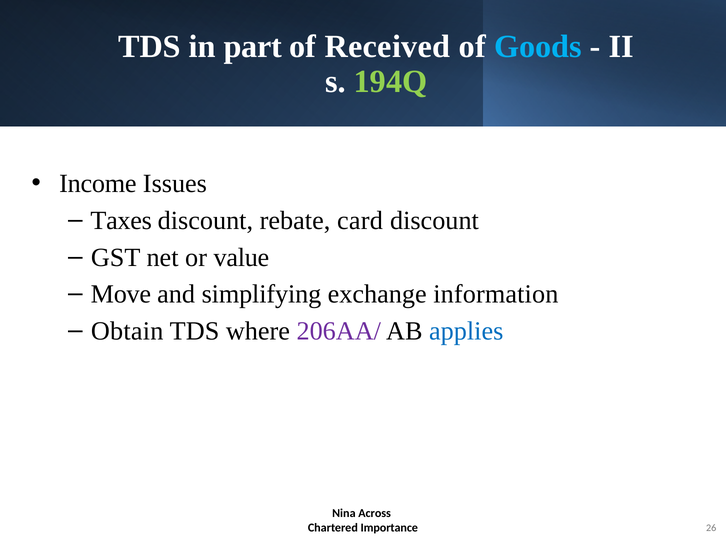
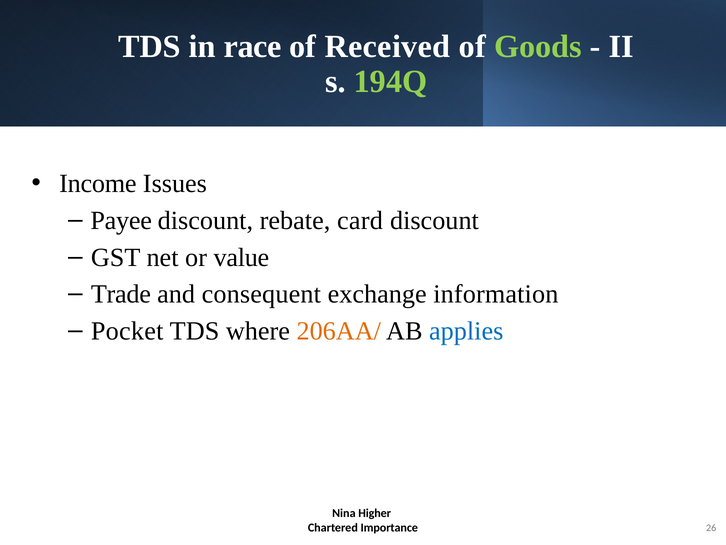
part: part -> race
Goods colour: light blue -> light green
Taxes: Taxes -> Payee
Move: Move -> Trade
simplifying: simplifying -> consequent
Obtain: Obtain -> Pocket
206AA/ colour: purple -> orange
Across: Across -> Higher
